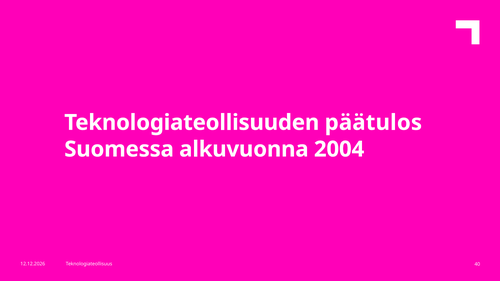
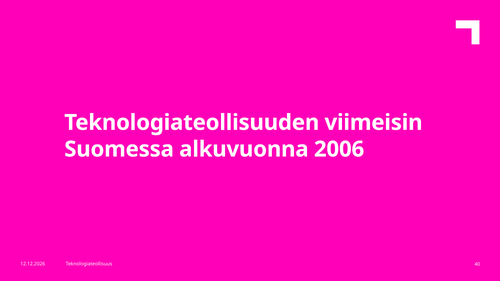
päätulos: päätulos -> viimeisin
2004: 2004 -> 2006
